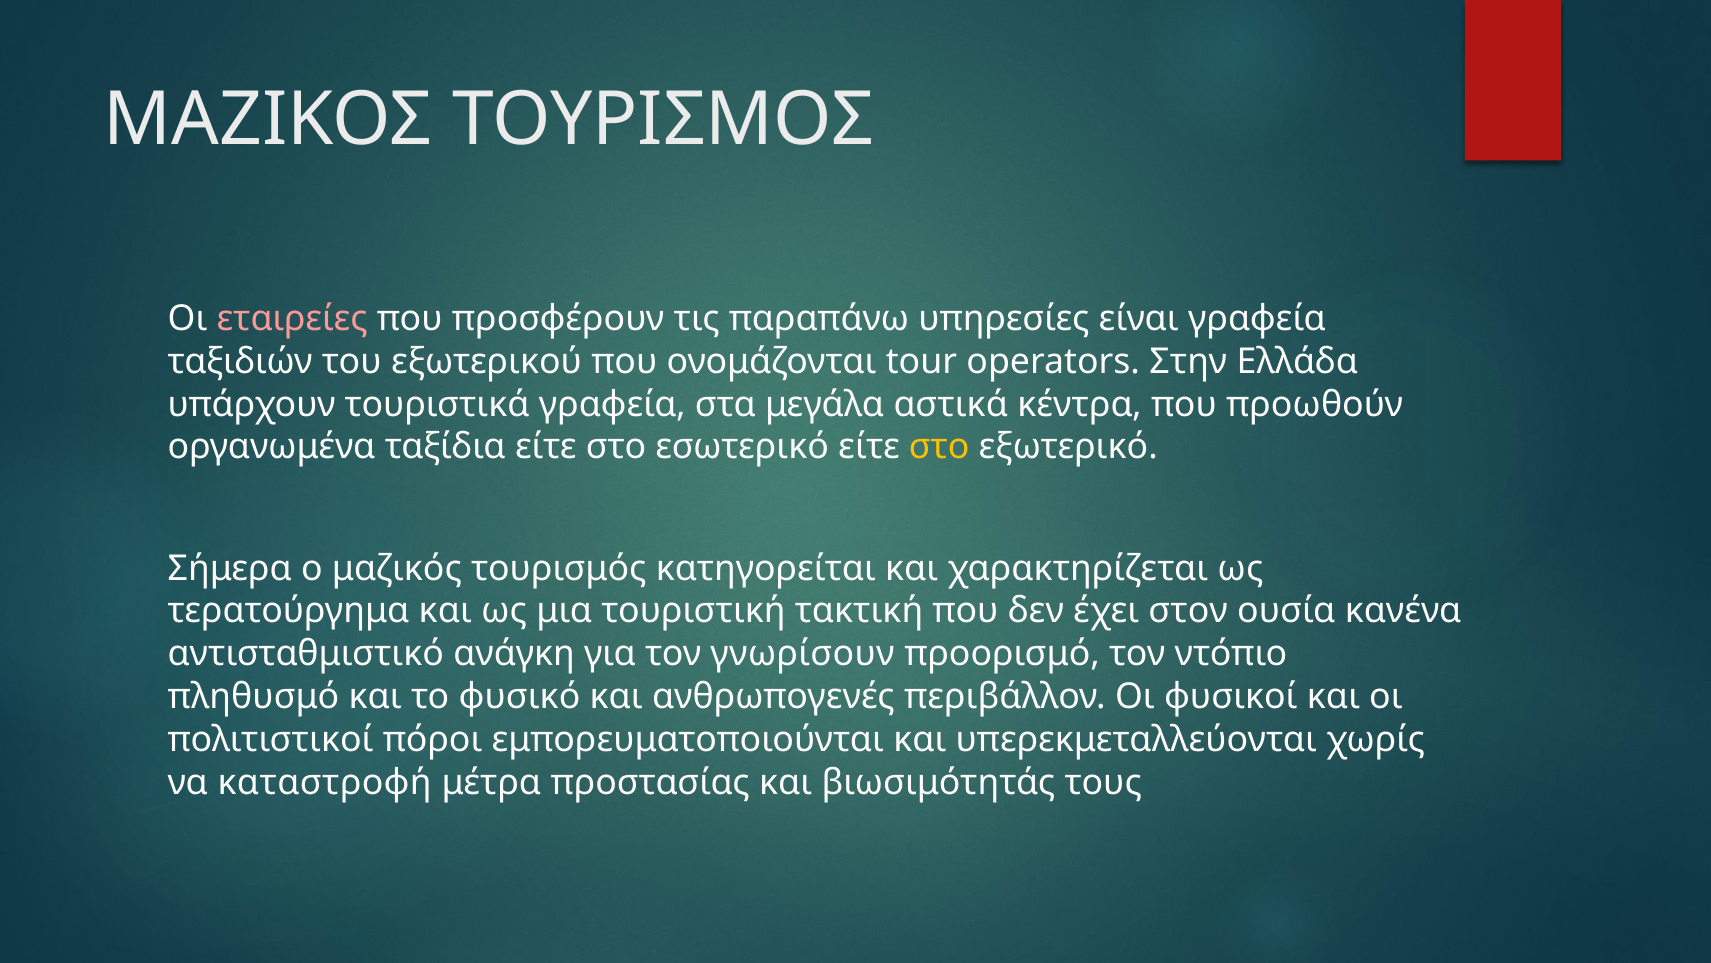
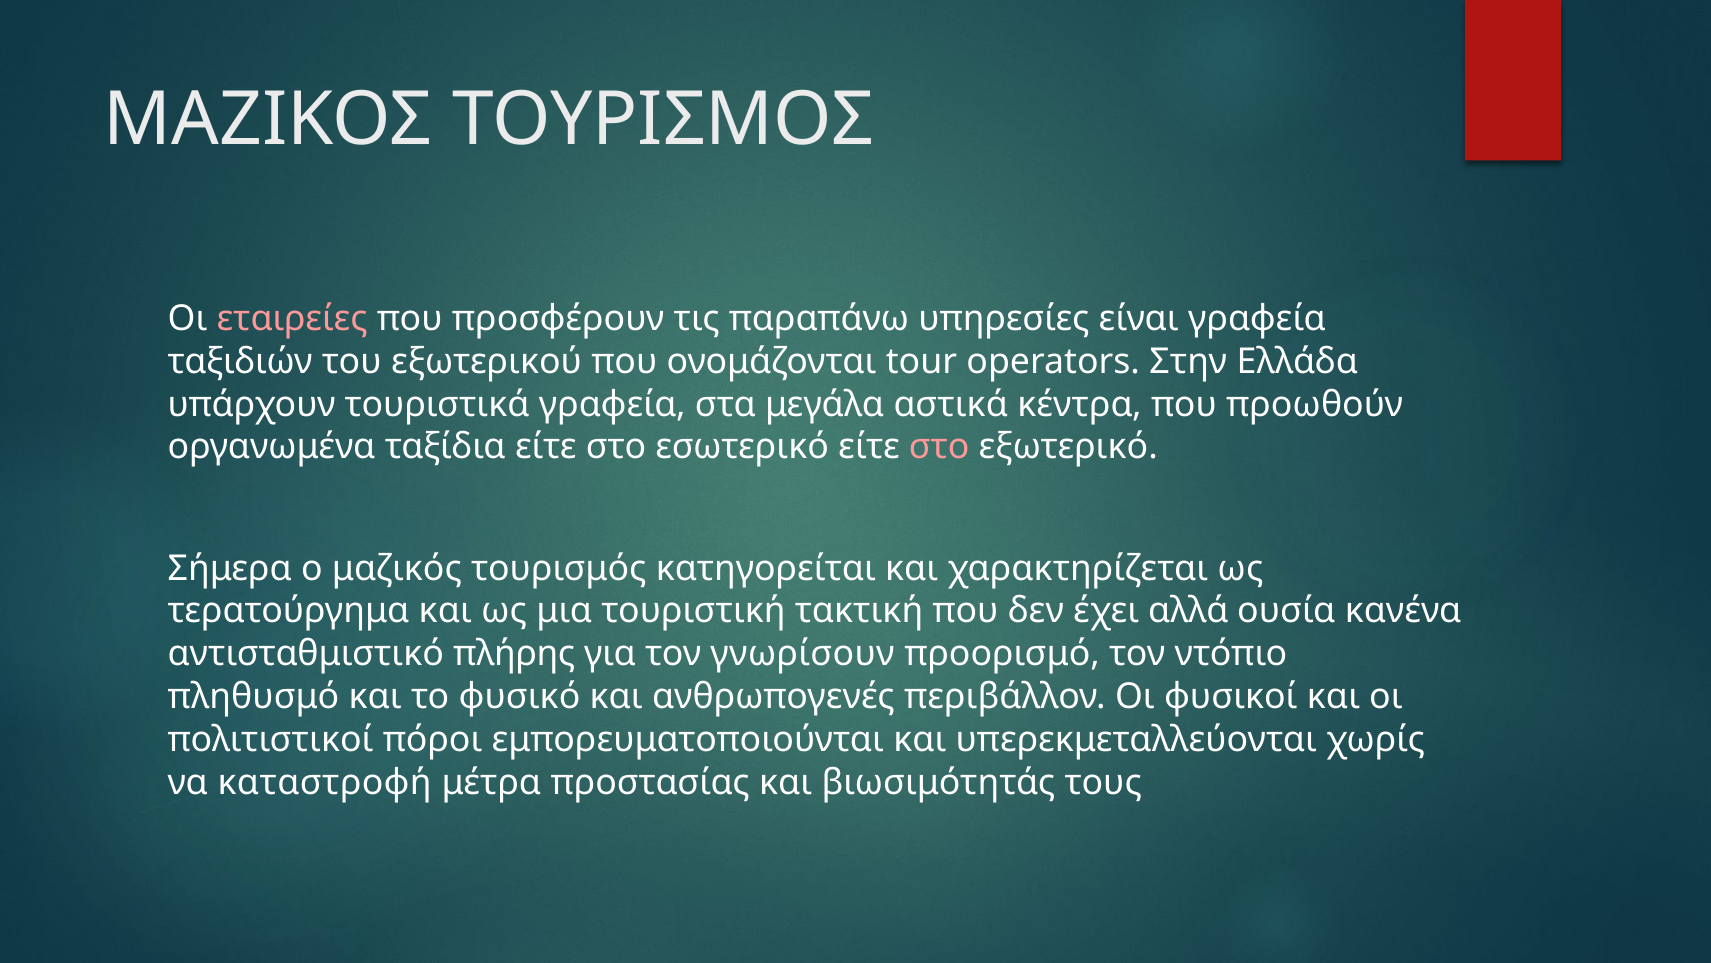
στο at (939, 447) colour: yellow -> pink
στον: στον -> αλλά
ανάγκη: ανάγκη -> πλήρης
